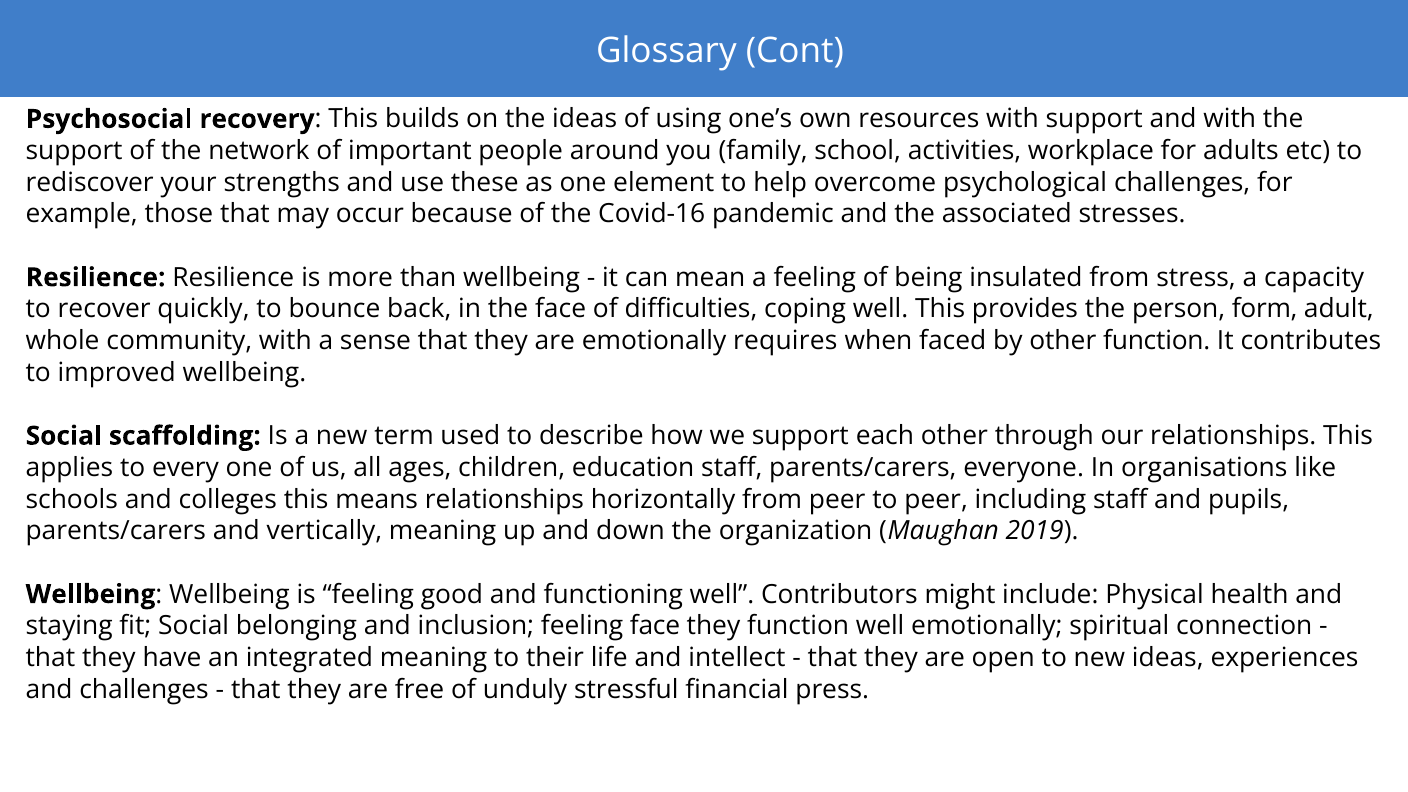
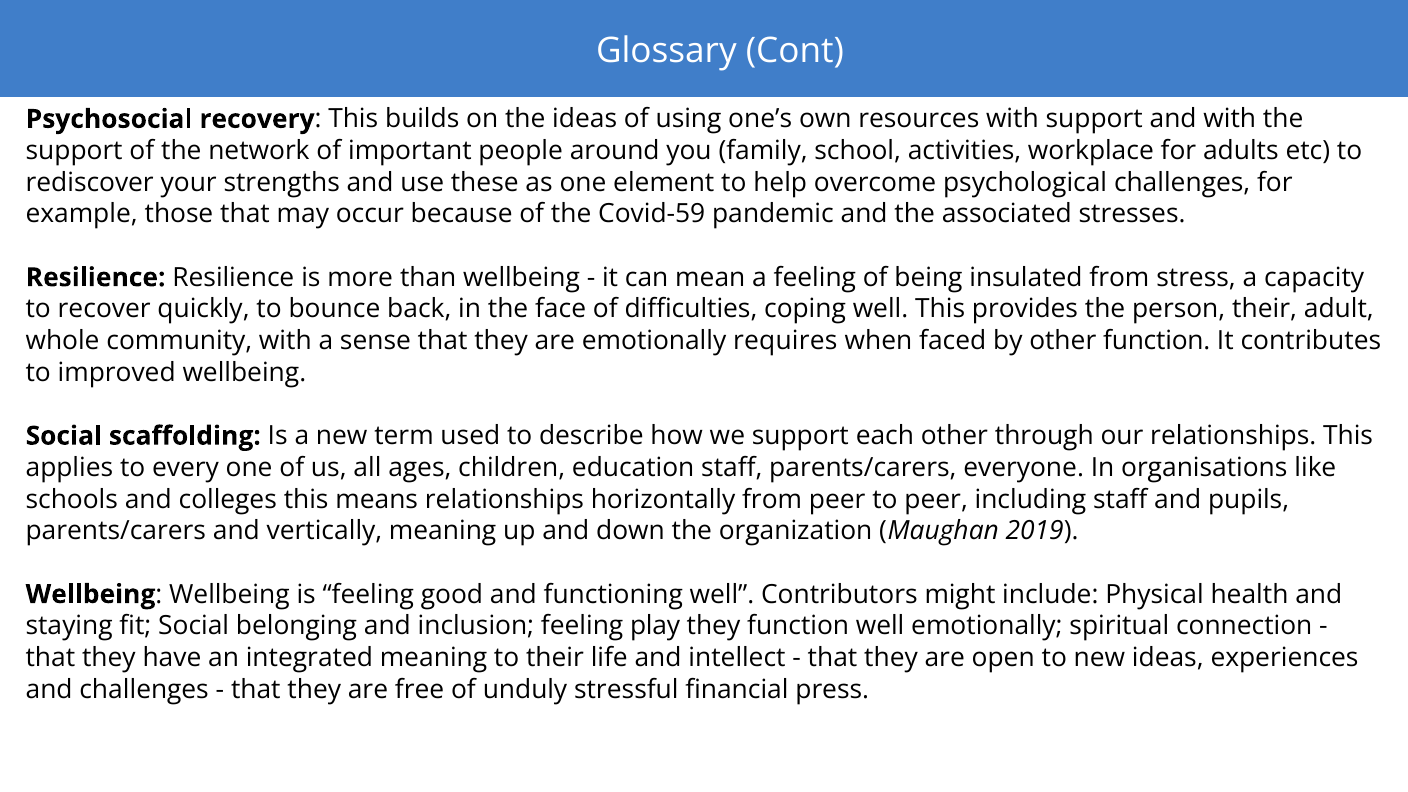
Covid-16: Covid-16 -> Covid-59
person form: form -> their
feeling face: face -> play
